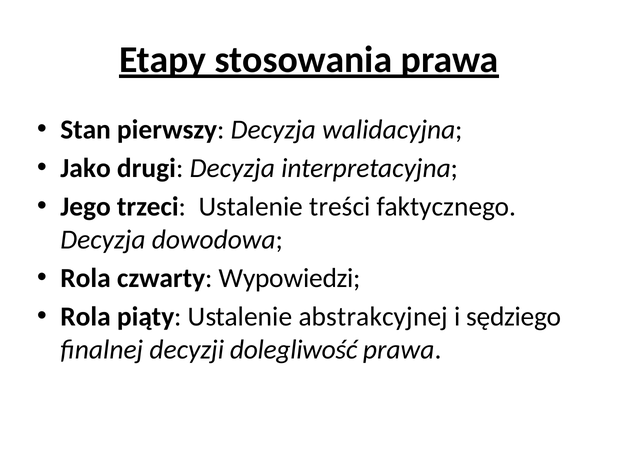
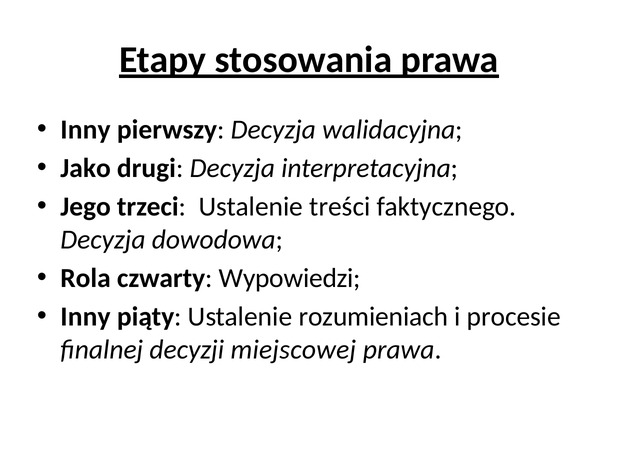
Stan at (86, 130): Stan -> Inny
Rola at (86, 316): Rola -> Inny
abstrakcyjnej: abstrakcyjnej -> rozumieniach
sędziego: sędziego -> procesie
dolegliwość: dolegliwość -> miejscowej
